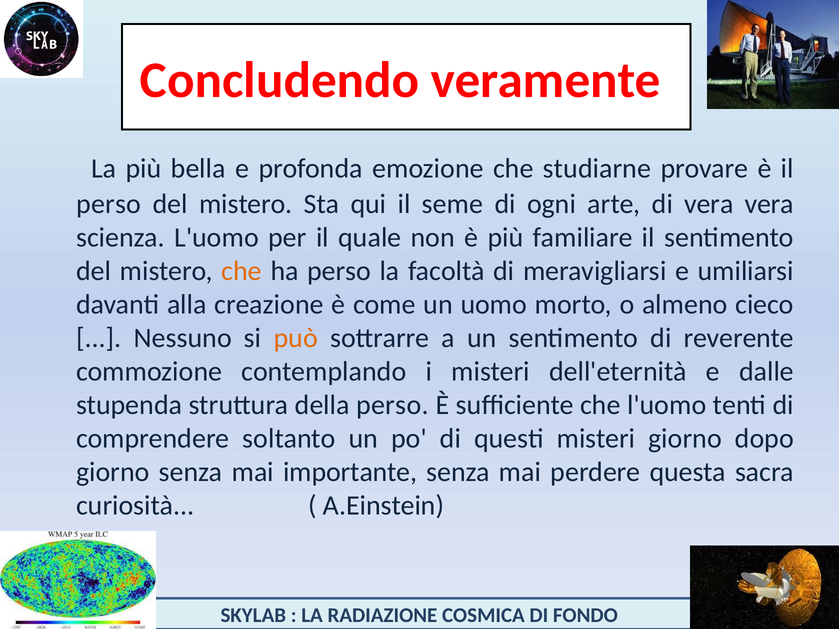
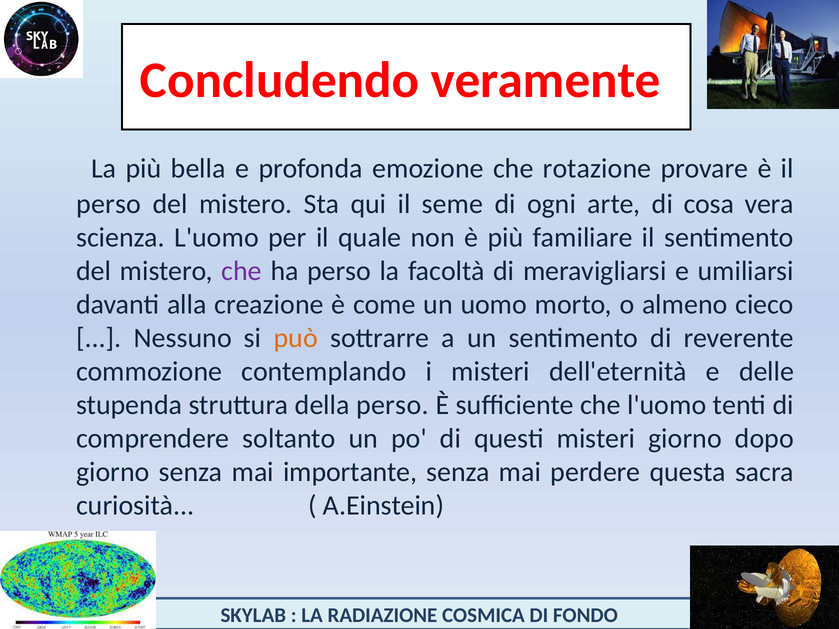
studiarne: studiarne -> rotazione
di vera: vera -> cosa
che at (242, 271) colour: orange -> purple
dalle: dalle -> delle
